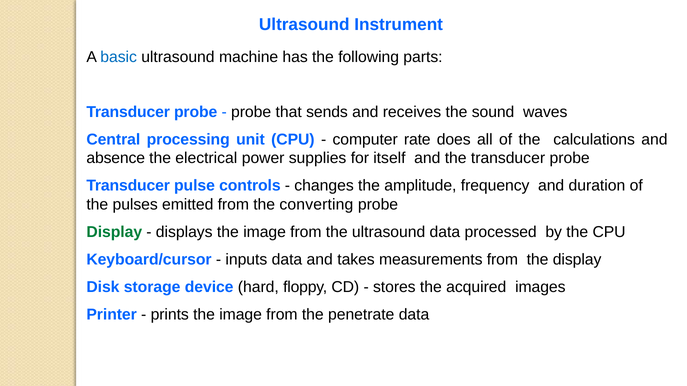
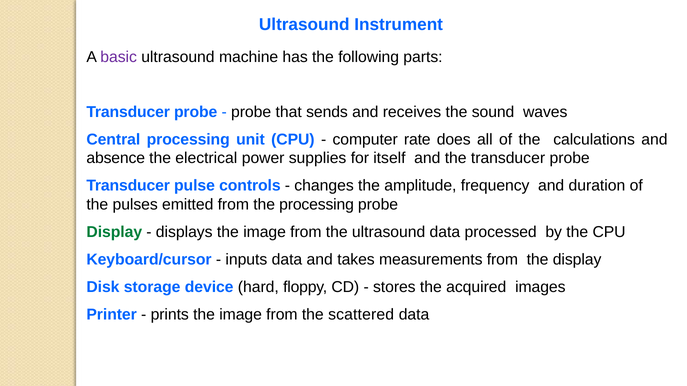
basic colour: blue -> purple
the converting: converting -> processing
penetrate: penetrate -> scattered
